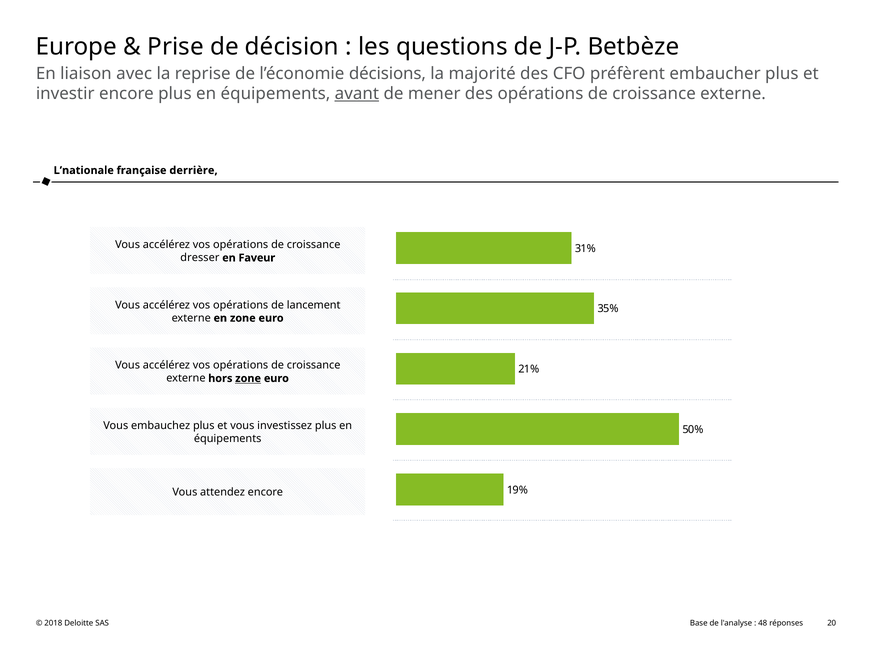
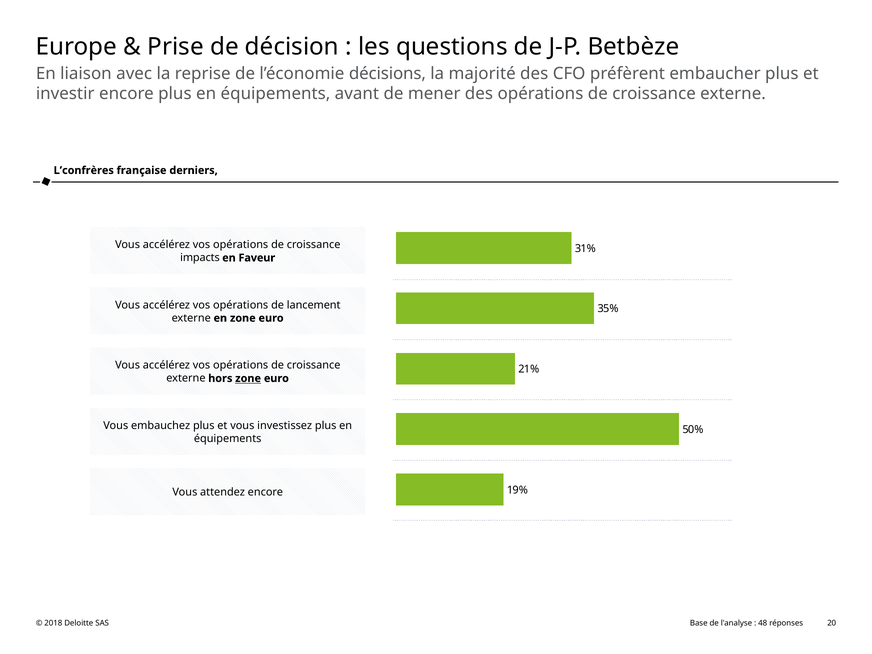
avant underline: present -> none
L’nationale: L’nationale -> L’confrères
derrière: derrière -> derniers
dresser: dresser -> impacts
